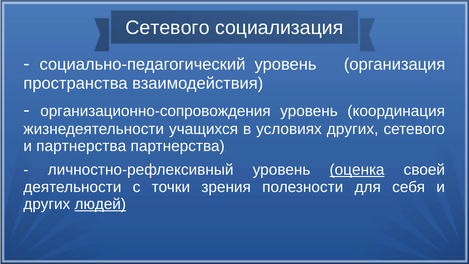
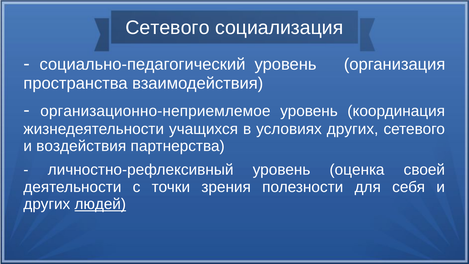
организационно-сопровождения: организационно-сопровождения -> организационно-неприемлемое
и партнерства: партнерства -> воздействия
оценка underline: present -> none
